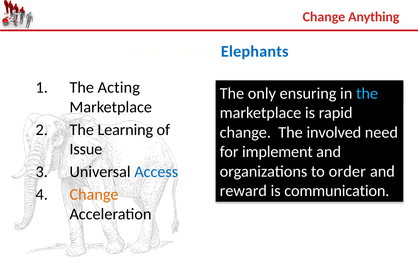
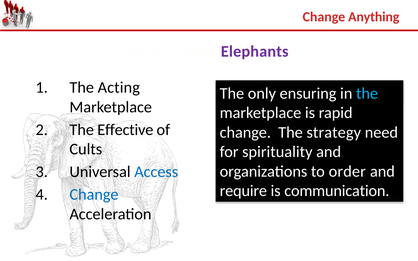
Elephants colour: blue -> purple
Learning: Learning -> Effective
involved: involved -> strategy
Issue: Issue -> Cults
implement: implement -> spirituality
reward: reward -> require
Change at (94, 195) colour: orange -> blue
